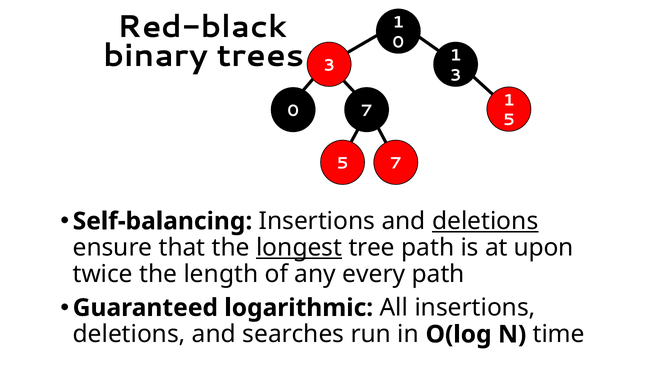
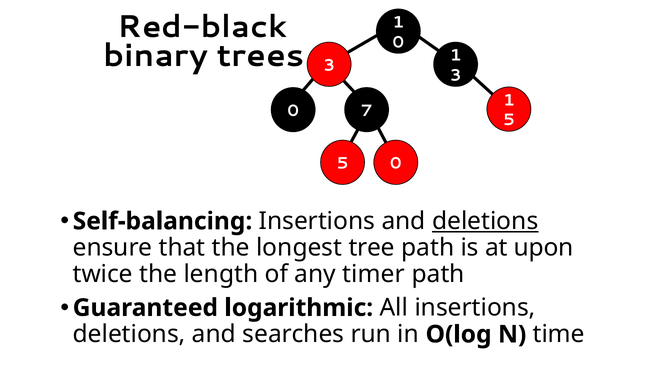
5 7: 7 -> 0
longest underline: present -> none
every: every -> timer
